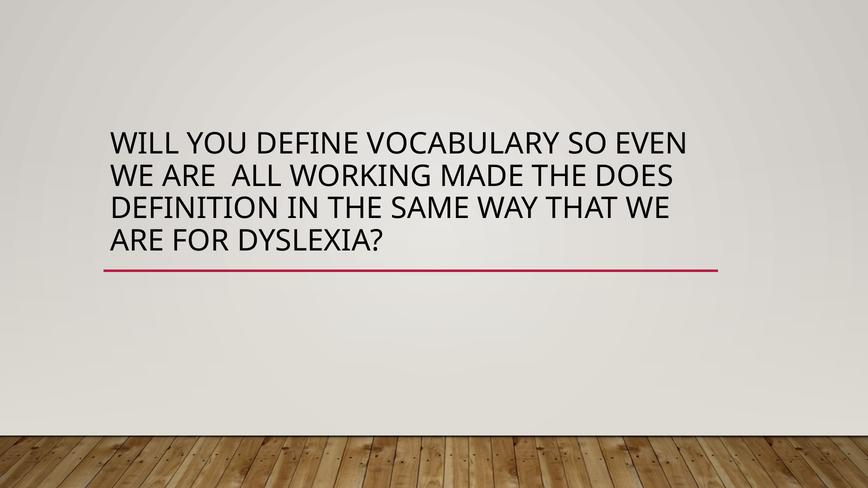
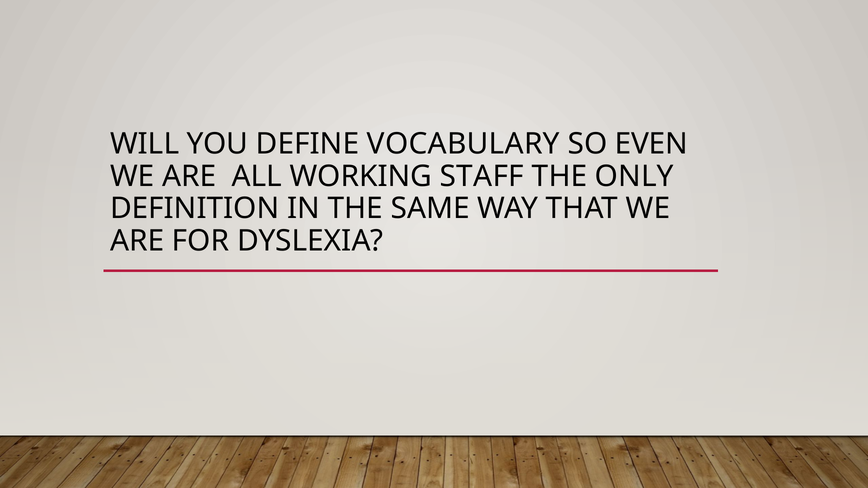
MADE: MADE -> STAFF
DOES: DOES -> ONLY
